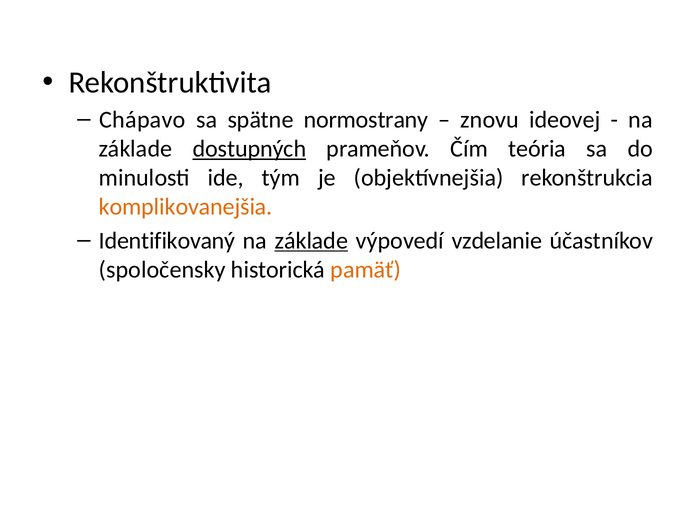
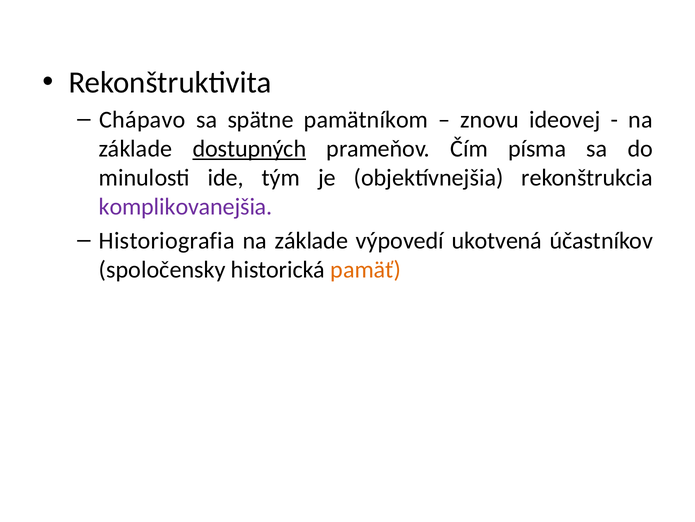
normostrany: normostrany -> pamätníkom
teória: teória -> písma
komplikovanejšia colour: orange -> purple
Identifikovaný: Identifikovaný -> Historiografia
základe at (311, 240) underline: present -> none
vzdelanie: vzdelanie -> ukotvená
